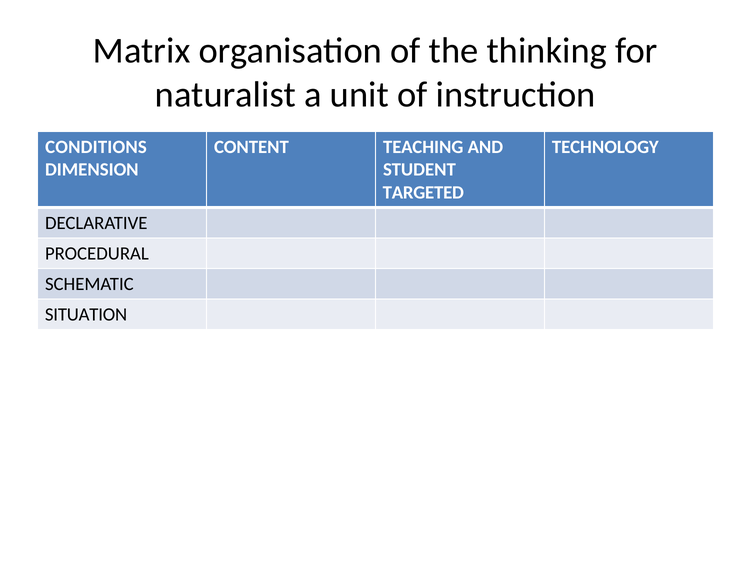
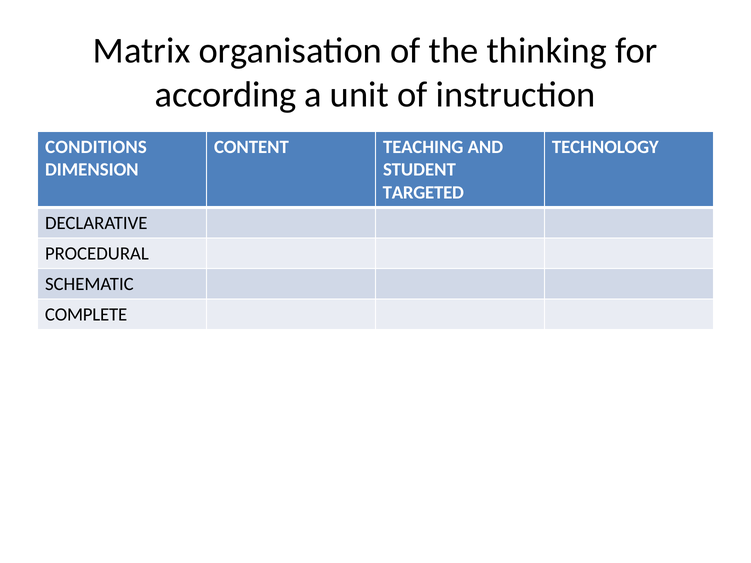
naturalist: naturalist -> according
SITUATION: SITUATION -> COMPLETE
